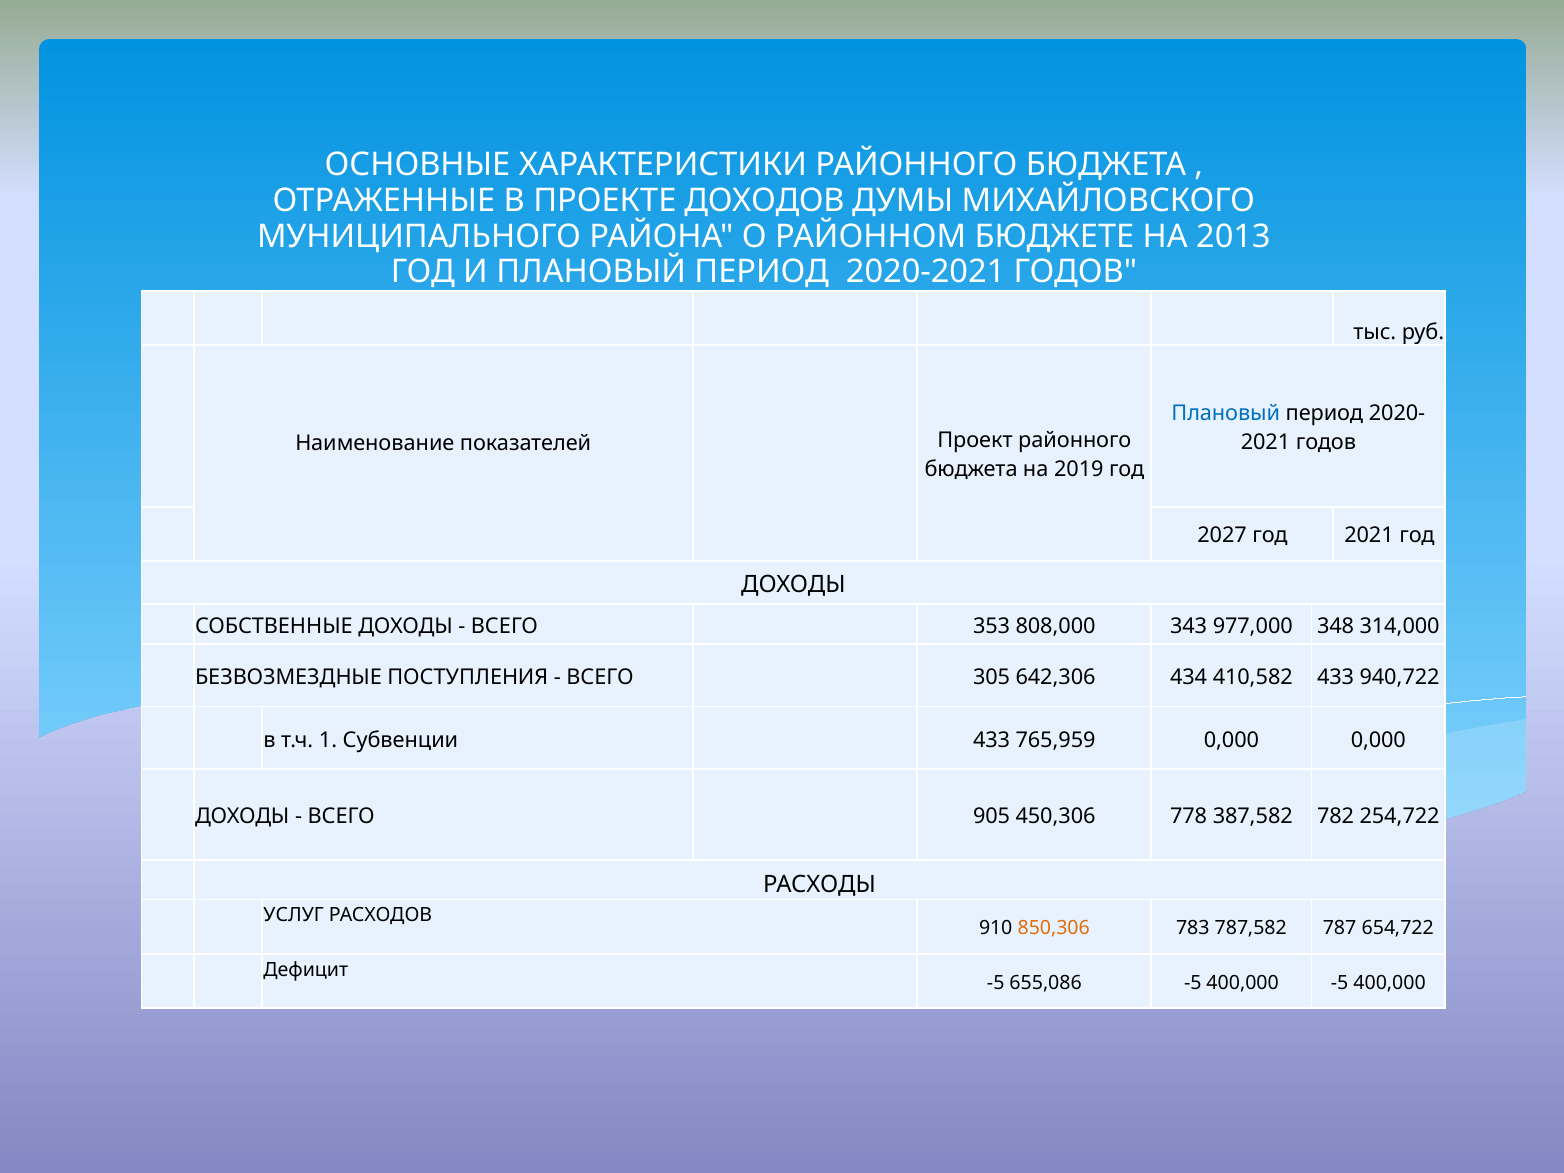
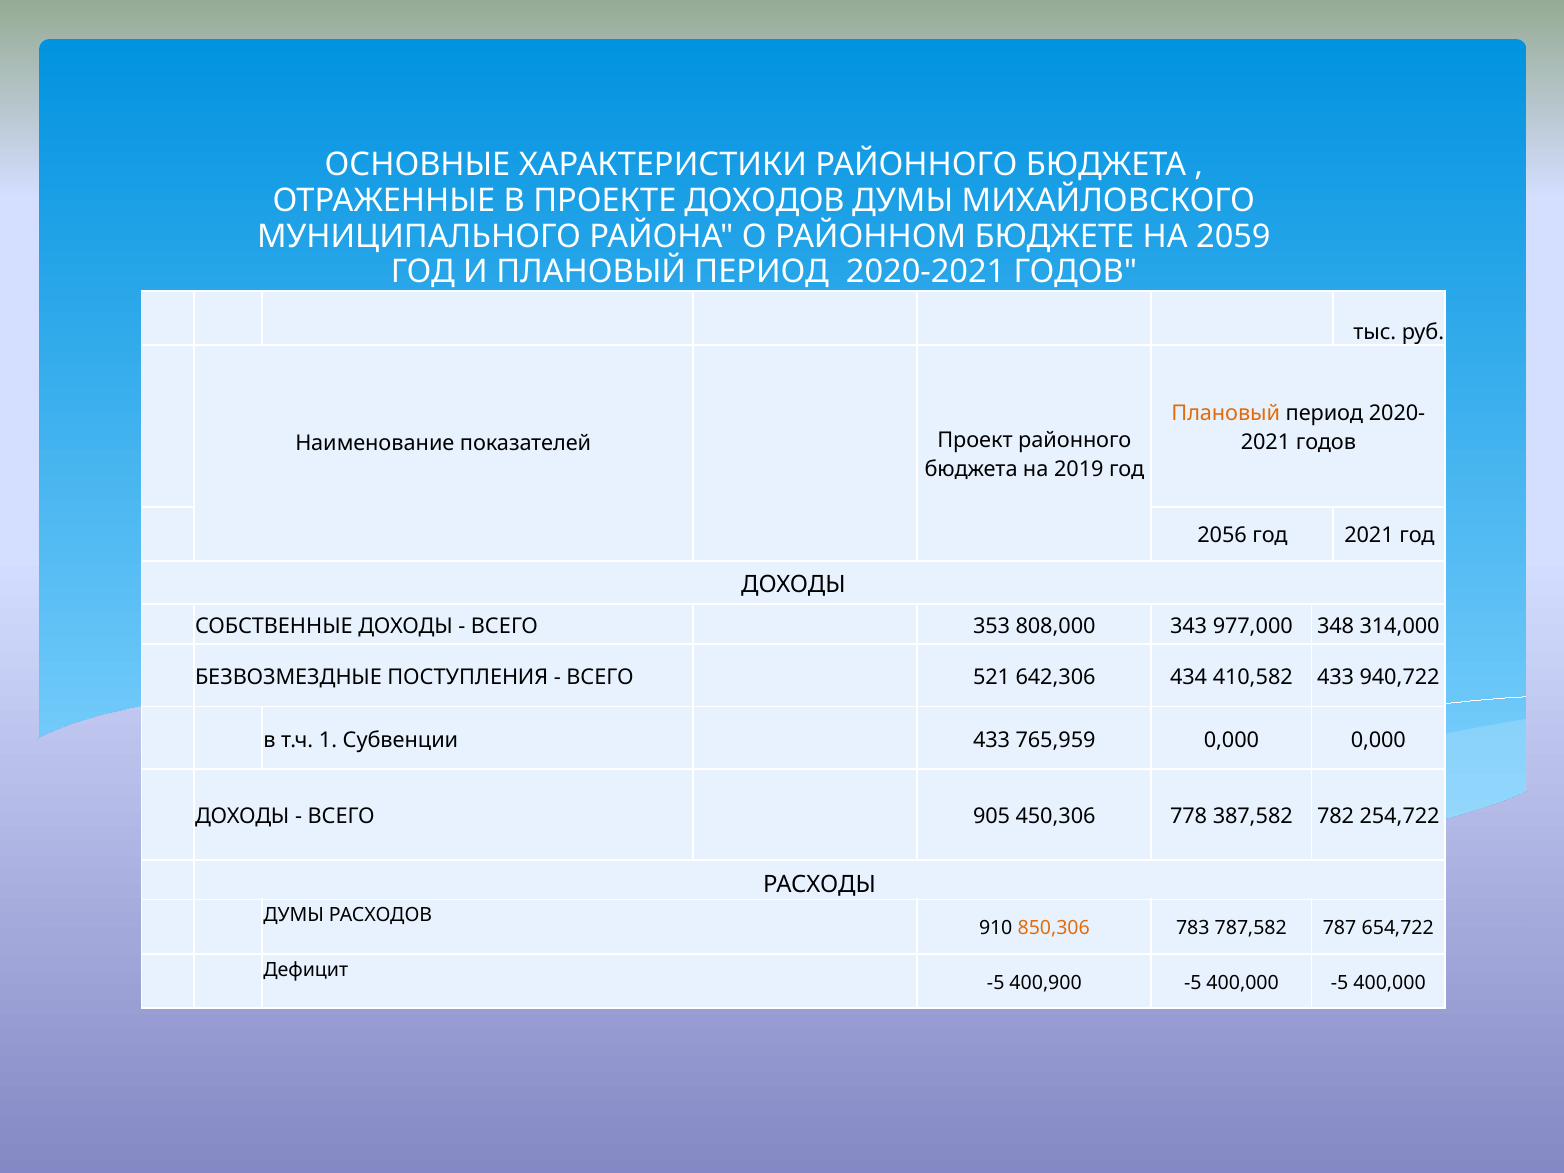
2013: 2013 -> 2059
Плановый at (1226, 413) colour: blue -> orange
2027: 2027 -> 2056
305: 305 -> 521
УСЛУГ at (294, 915): УСЛУГ -> ДУМЫ
655,086: 655,086 -> 400,900
